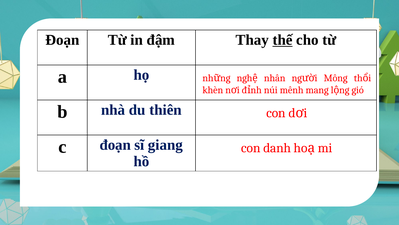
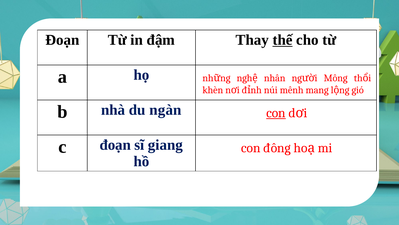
thiên: thiên -> ngàn
con at (276, 113) underline: none -> present
danh: danh -> đồng
